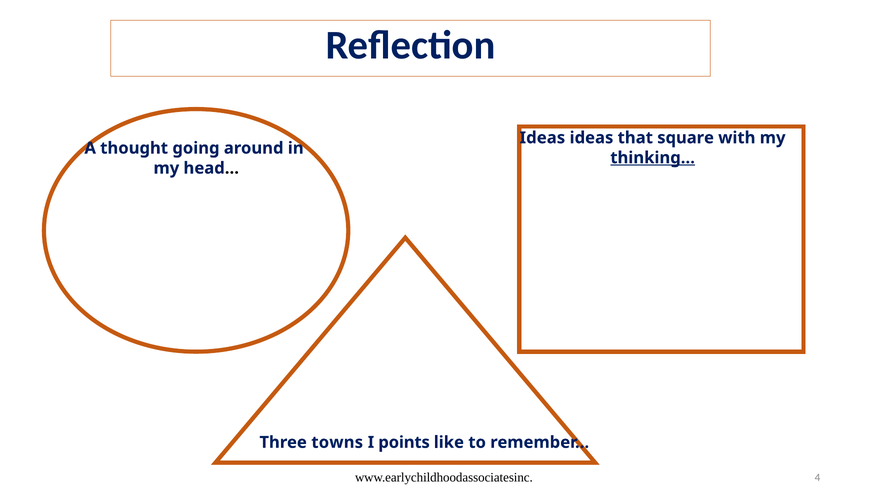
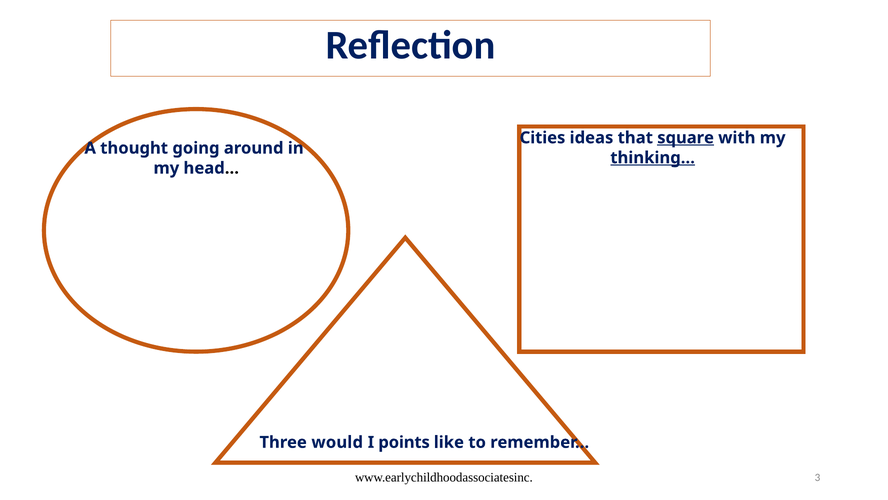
Ideas at (542, 138): Ideas -> Cities
square underline: none -> present
towns: towns -> would
4: 4 -> 3
